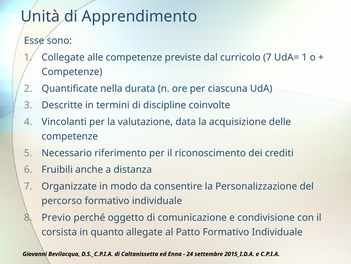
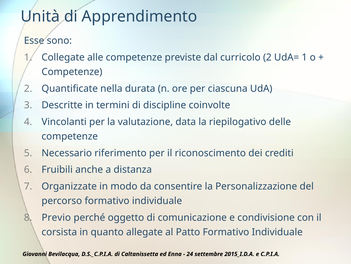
curricolo 7: 7 -> 2
acquisizione: acquisizione -> riepilogativo
